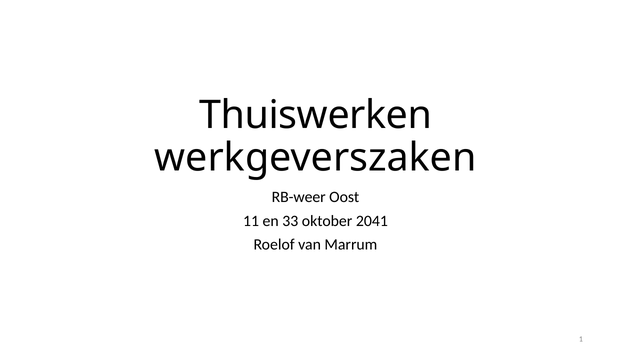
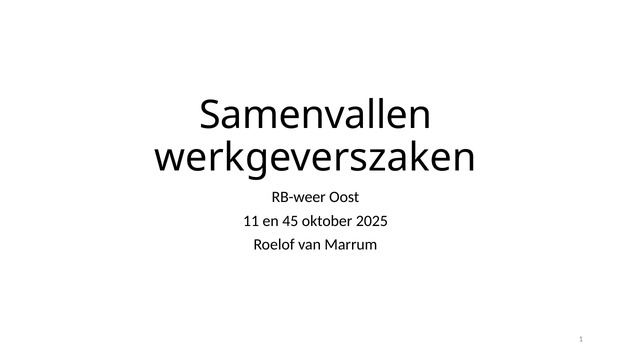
Thuiswerken: Thuiswerken -> Samenvallen
33: 33 -> 45
2041: 2041 -> 2025
